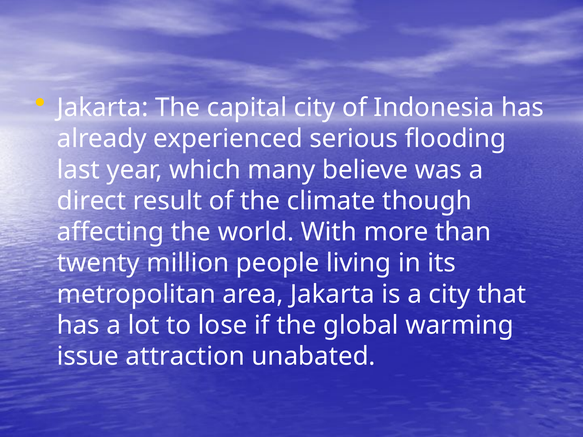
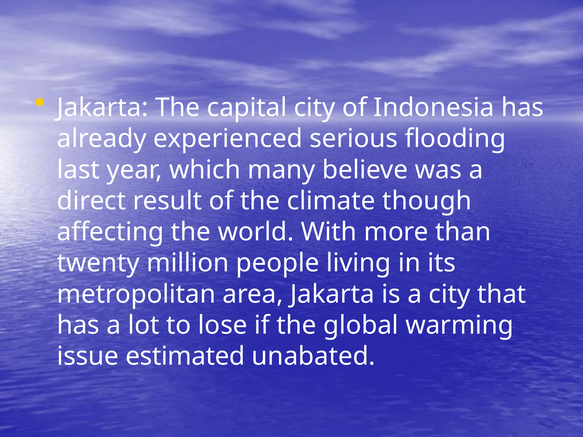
attraction: attraction -> estimated
